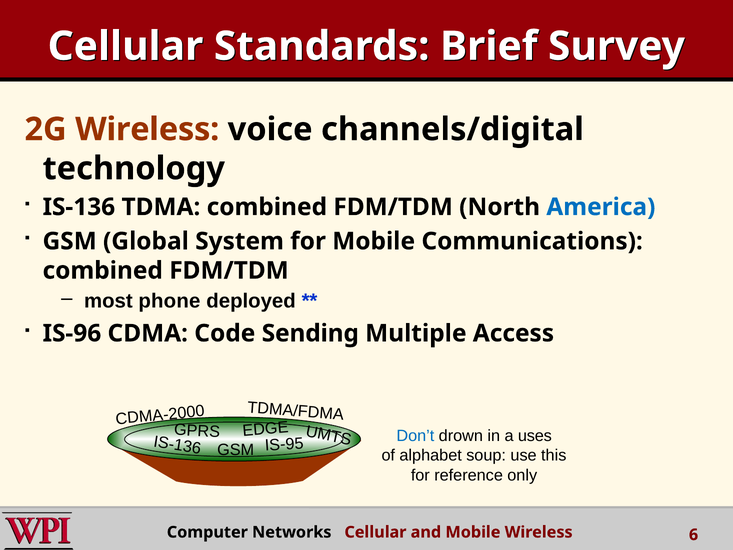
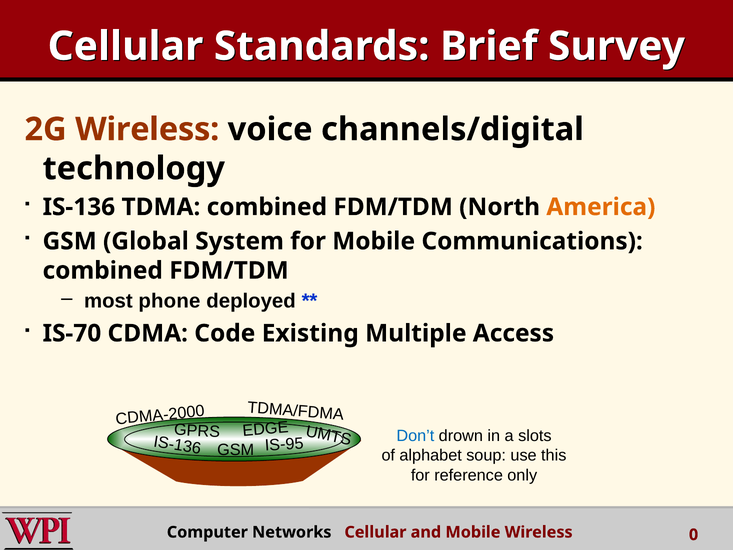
America colour: blue -> orange
IS-96: IS-96 -> IS-70
Sending: Sending -> Existing
uses: uses -> slots
6: 6 -> 0
